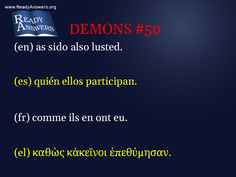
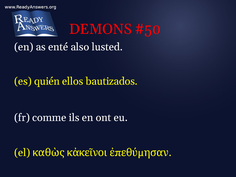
sido: sido -> enté
participan: participan -> bautizados
